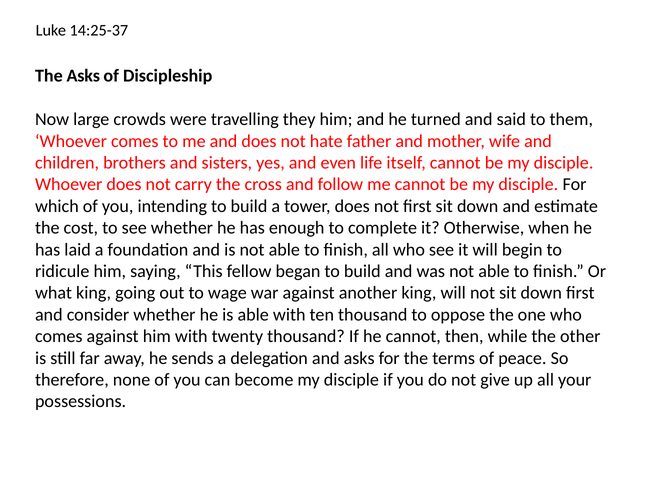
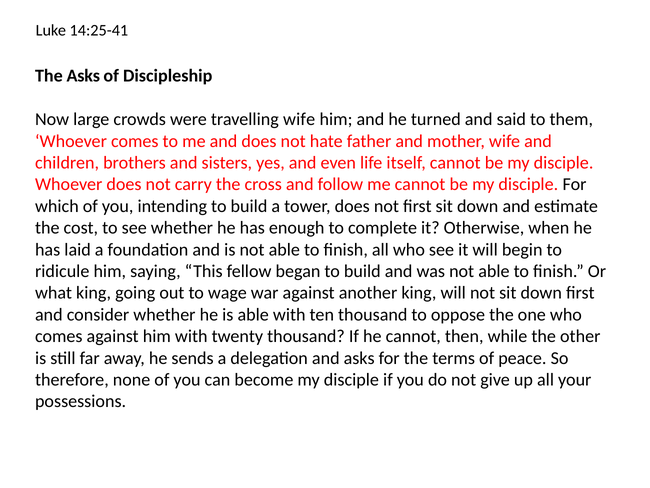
14:25-37: 14:25-37 -> 14:25-41
travelling they: they -> wife
